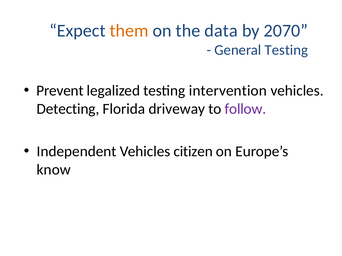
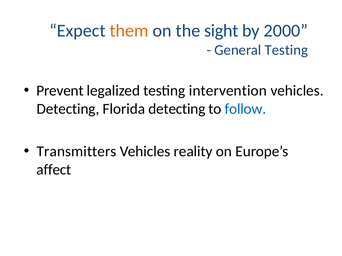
data: data -> sight
2070: 2070 -> 2000
Florida driveway: driveway -> detecting
follow colour: purple -> blue
Independent: Independent -> Transmitters
citizen: citizen -> reality
know: know -> affect
